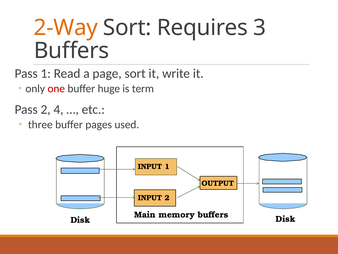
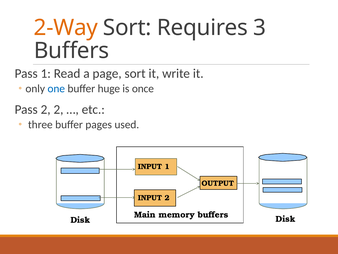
one colour: red -> blue
term: term -> once
2 4: 4 -> 2
